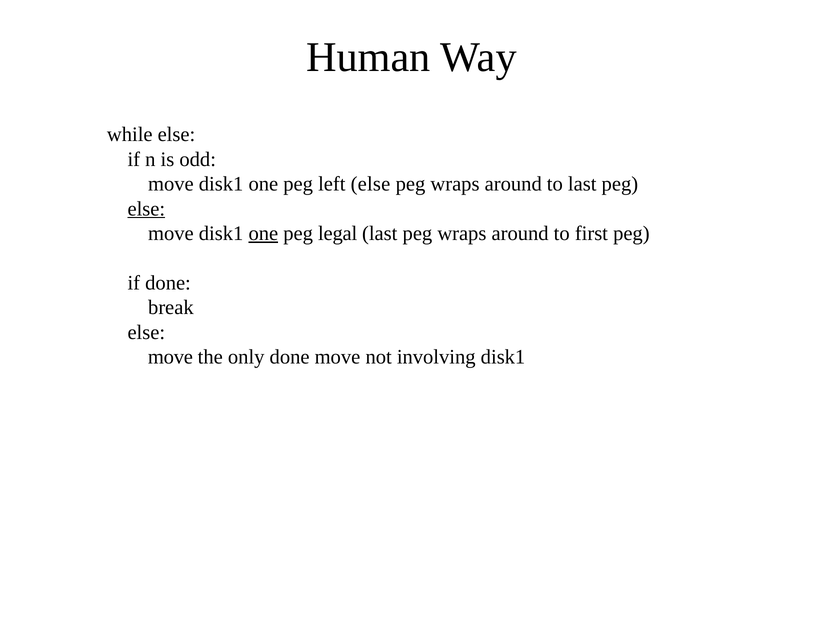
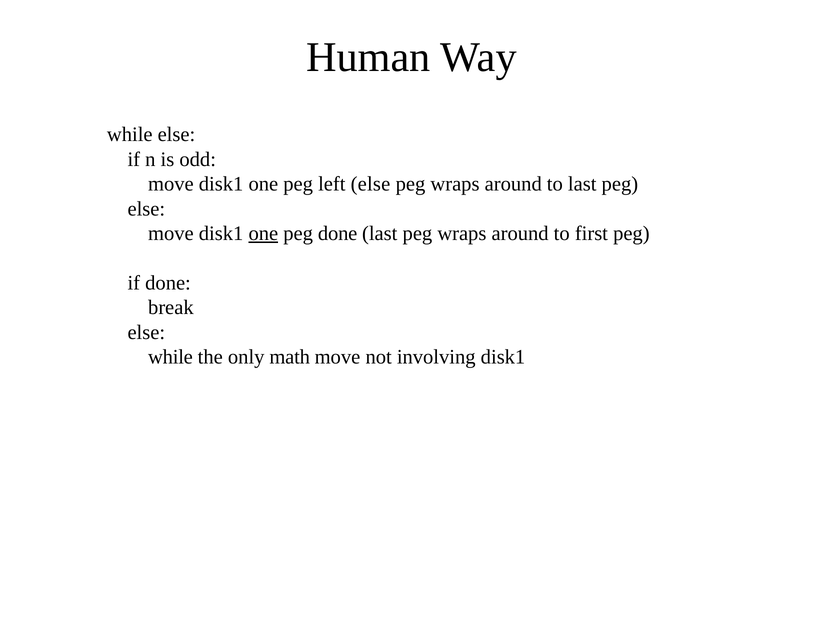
else at (146, 208) underline: present -> none
peg legal: legal -> done
move at (170, 357): move -> while
only done: done -> math
